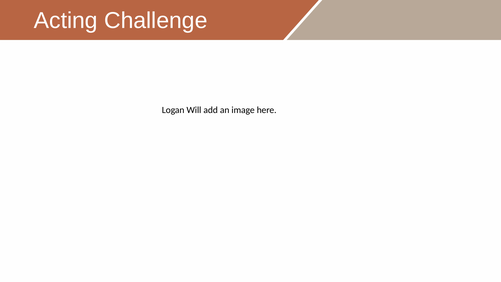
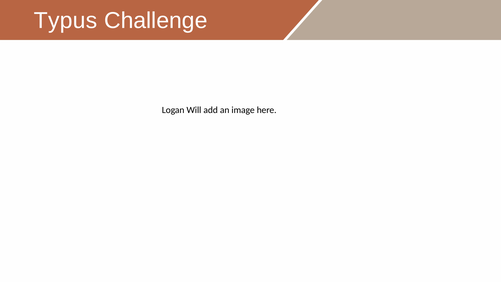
Acting: Acting -> Typus
